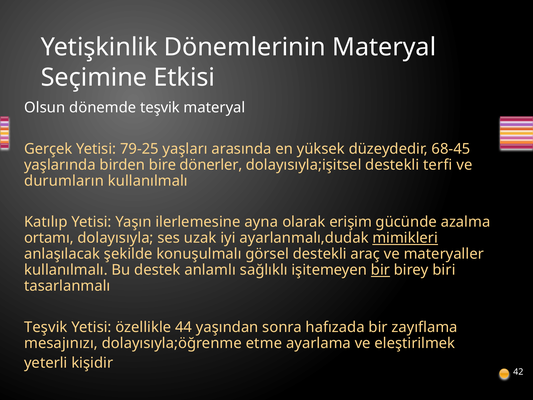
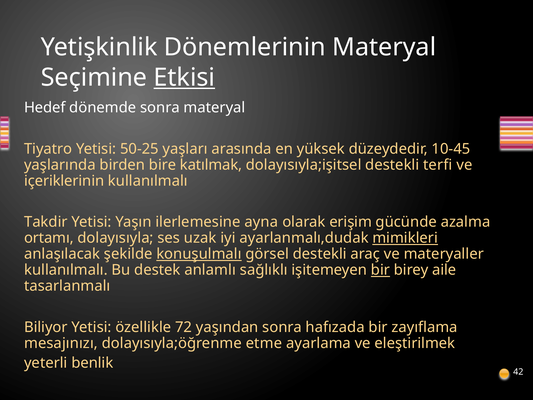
Etkisi underline: none -> present
Olsun: Olsun -> Hedef
dönemde teşvik: teşvik -> sonra
Gerçek: Gerçek -> Tiyatro
79-25: 79-25 -> 50-25
68-45: 68-45 -> 10-45
dönerler: dönerler -> katılmak
durumların: durumların -> içeriklerinin
Katılıp: Katılıp -> Takdir
konuşulmalı underline: none -> present
biri: biri -> aile
Teşvik at (46, 327): Teşvik -> Biliyor
44: 44 -> 72
kişidir: kişidir -> benlik
